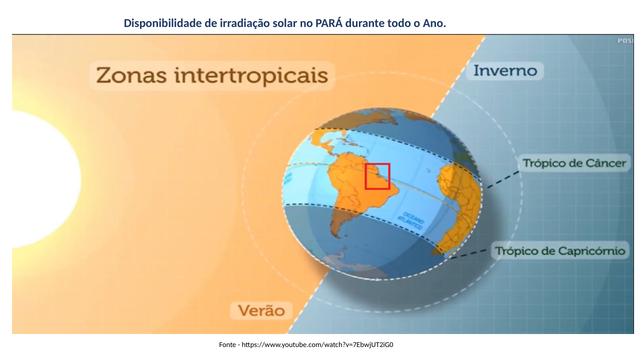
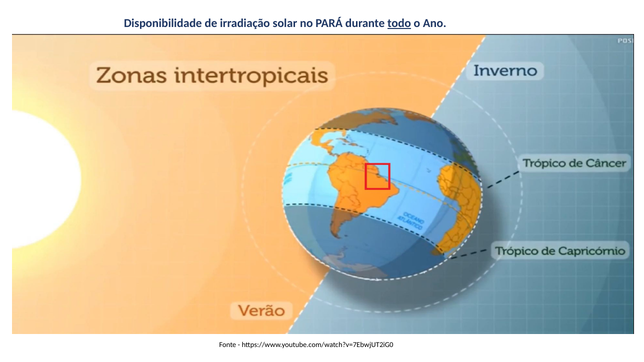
todo underline: none -> present
